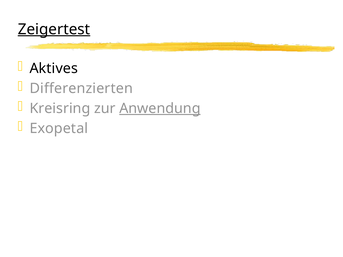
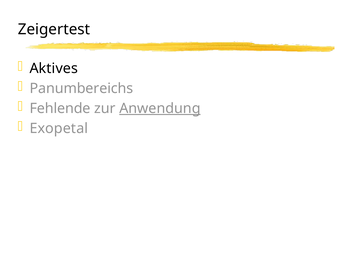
Zeigertest underline: present -> none
Differenzierten: Differenzierten -> Panumbereichs
Kreisring: Kreisring -> Fehlende
